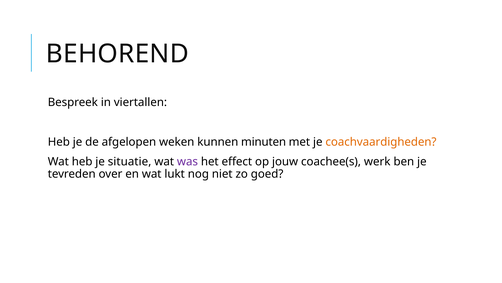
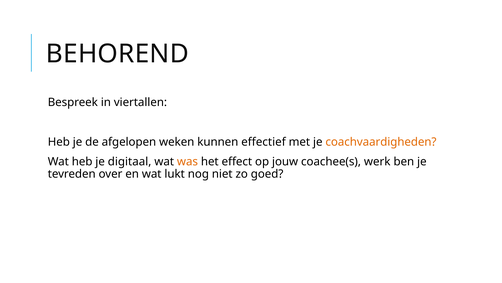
minuten: minuten -> effectief
situatie: situatie -> digitaal
was colour: purple -> orange
